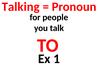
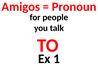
Talking: Talking -> Amigos
